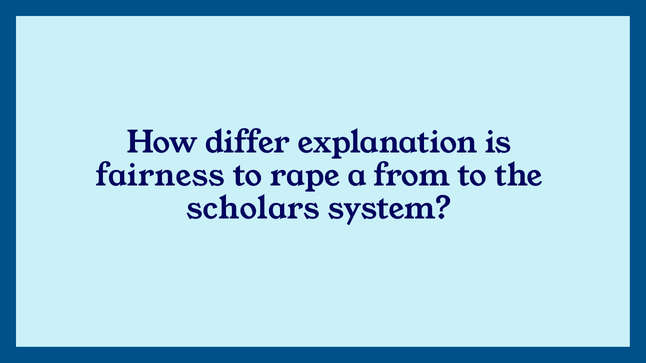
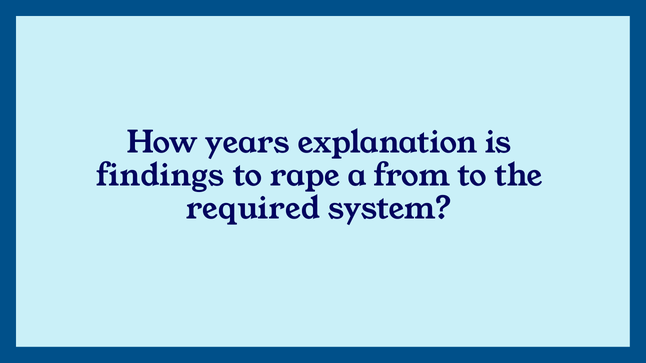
differ: differ -> years
fairness: fairness -> findings
scholars: scholars -> required
